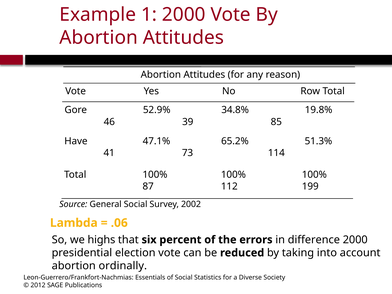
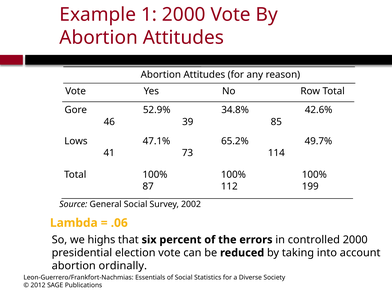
19.8%: 19.8% -> 42.6%
Have: Have -> Lows
51.3%: 51.3% -> 49.7%
difference: difference -> controlled
